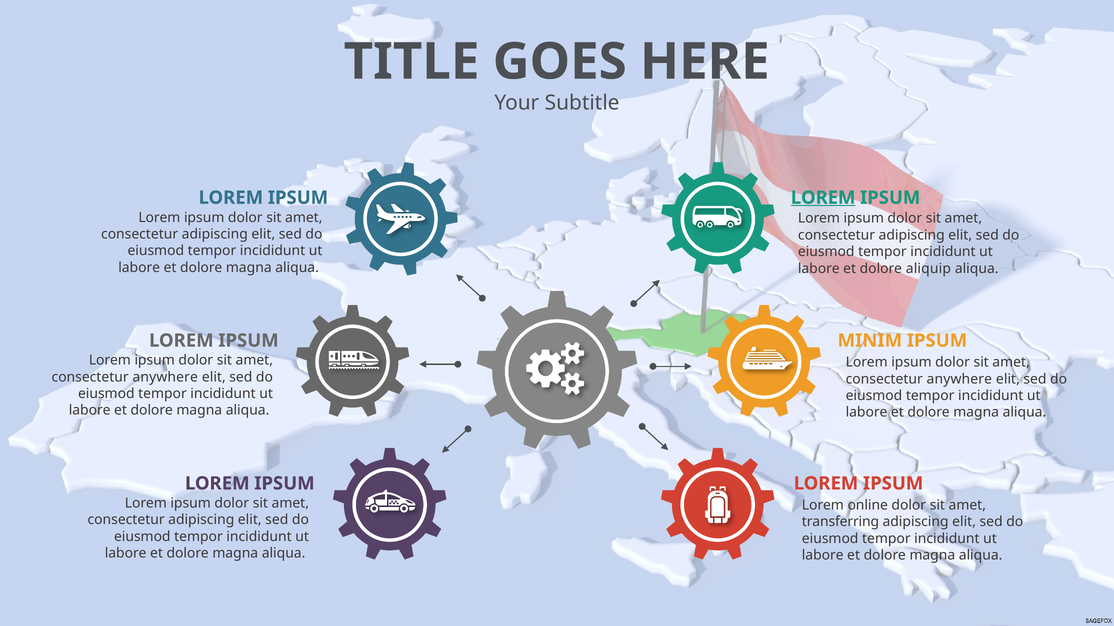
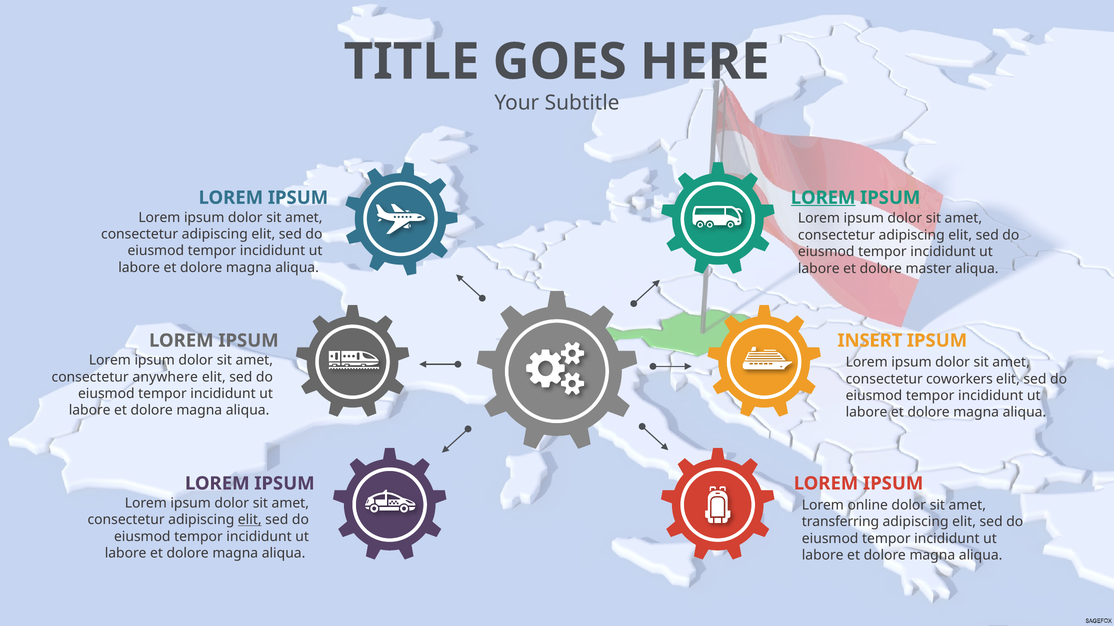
aliquip: aliquip -> master
MINIM: MINIM -> INSERT
anywhere at (959, 379): anywhere -> coworkers
elit at (250, 520) underline: none -> present
